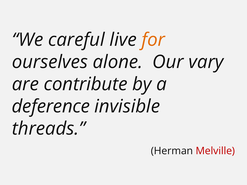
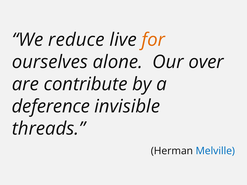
careful: careful -> reduce
vary: vary -> over
Melville colour: red -> blue
